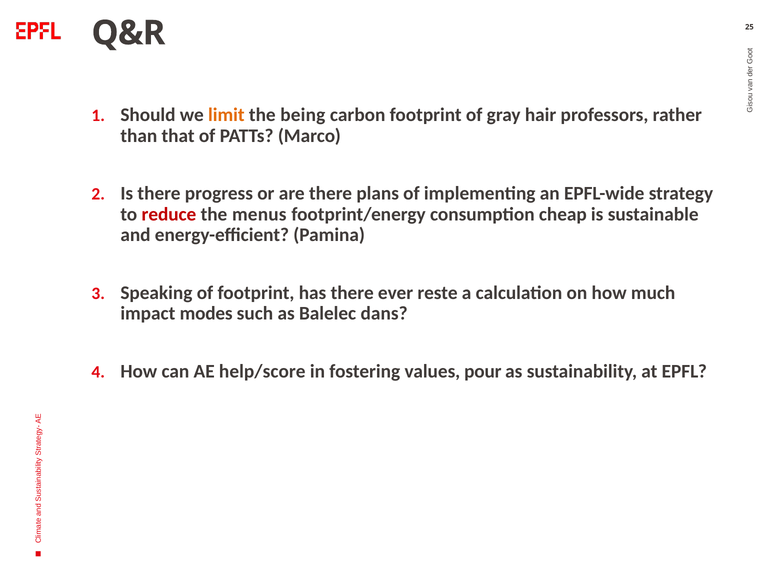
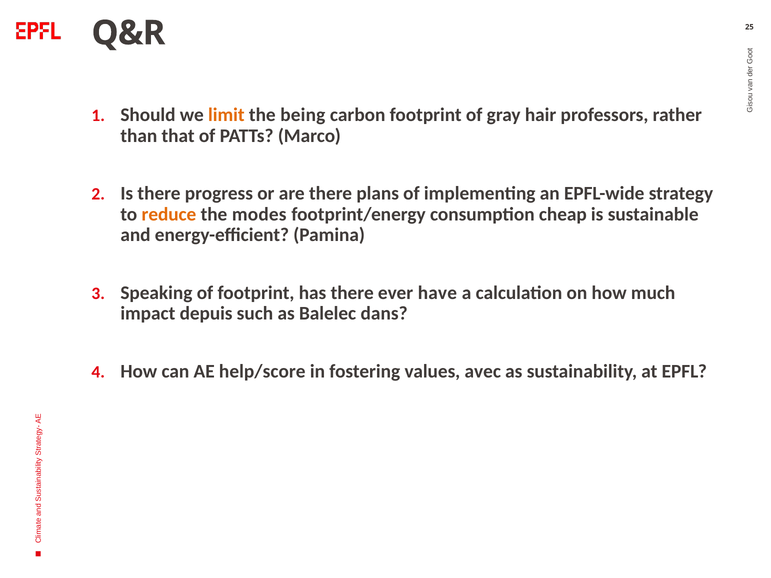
reduce colour: red -> orange
menus: menus -> modes
reste: reste -> have
modes: modes -> depuis
pour: pour -> avec
